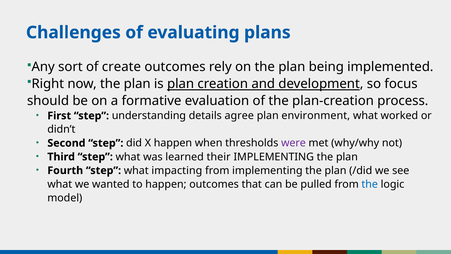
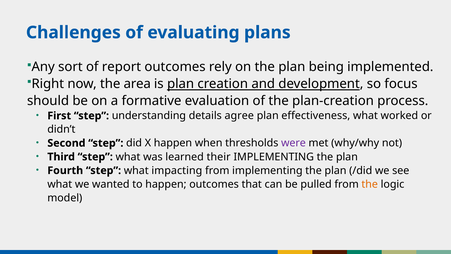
create: create -> report
now the plan: plan -> area
environment: environment -> effectiveness
the at (370, 184) colour: blue -> orange
